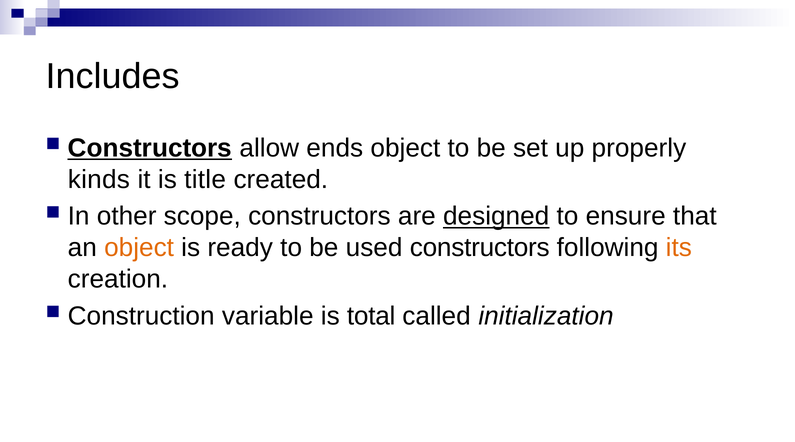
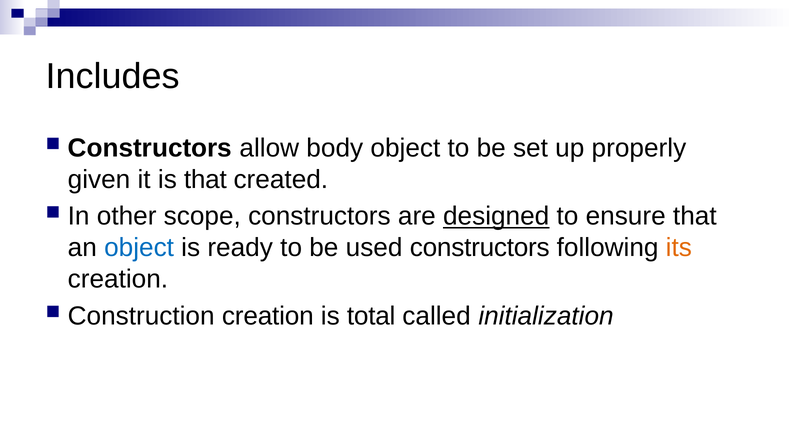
Constructors at (150, 148) underline: present -> none
ends: ends -> body
kinds: kinds -> given
is title: title -> that
object at (139, 248) colour: orange -> blue
Construction variable: variable -> creation
